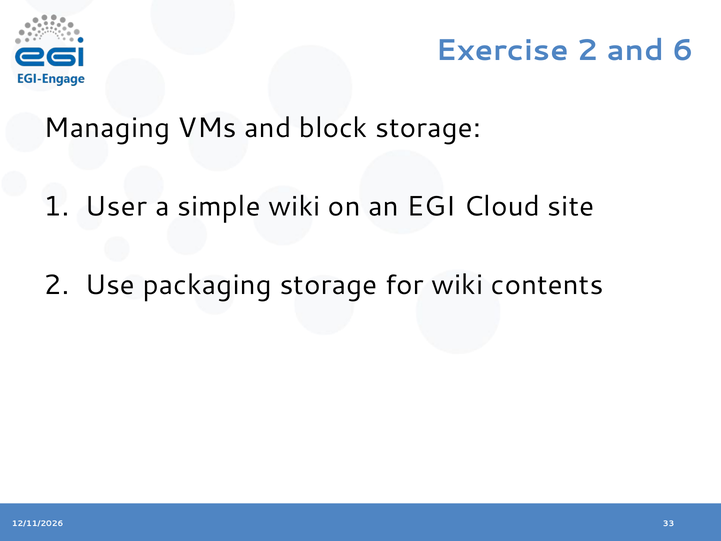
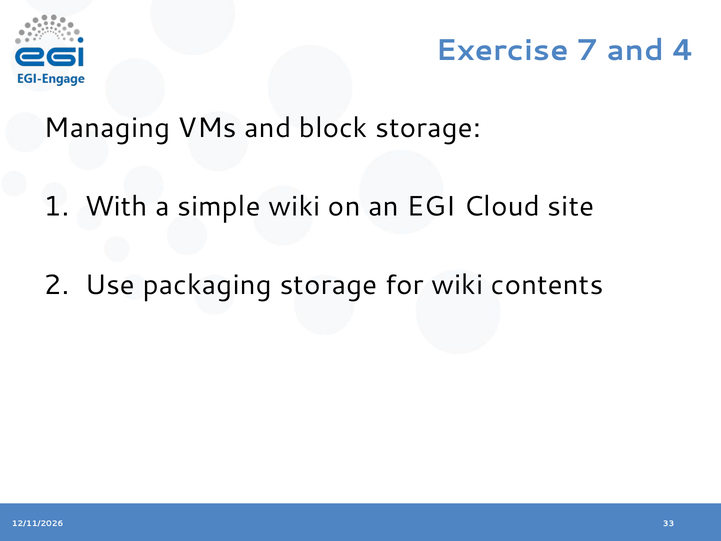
Exercise 2: 2 -> 7
6: 6 -> 4
User: User -> With
